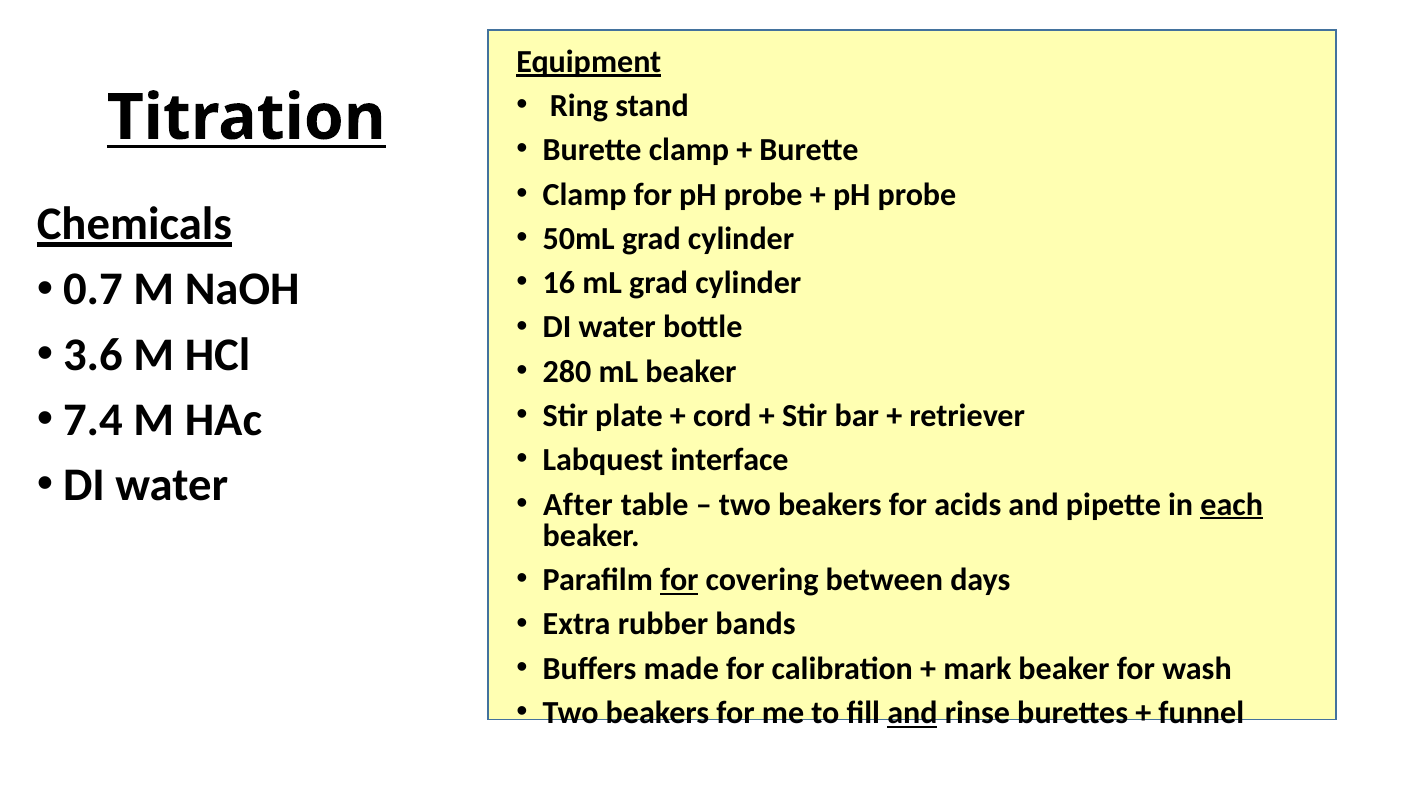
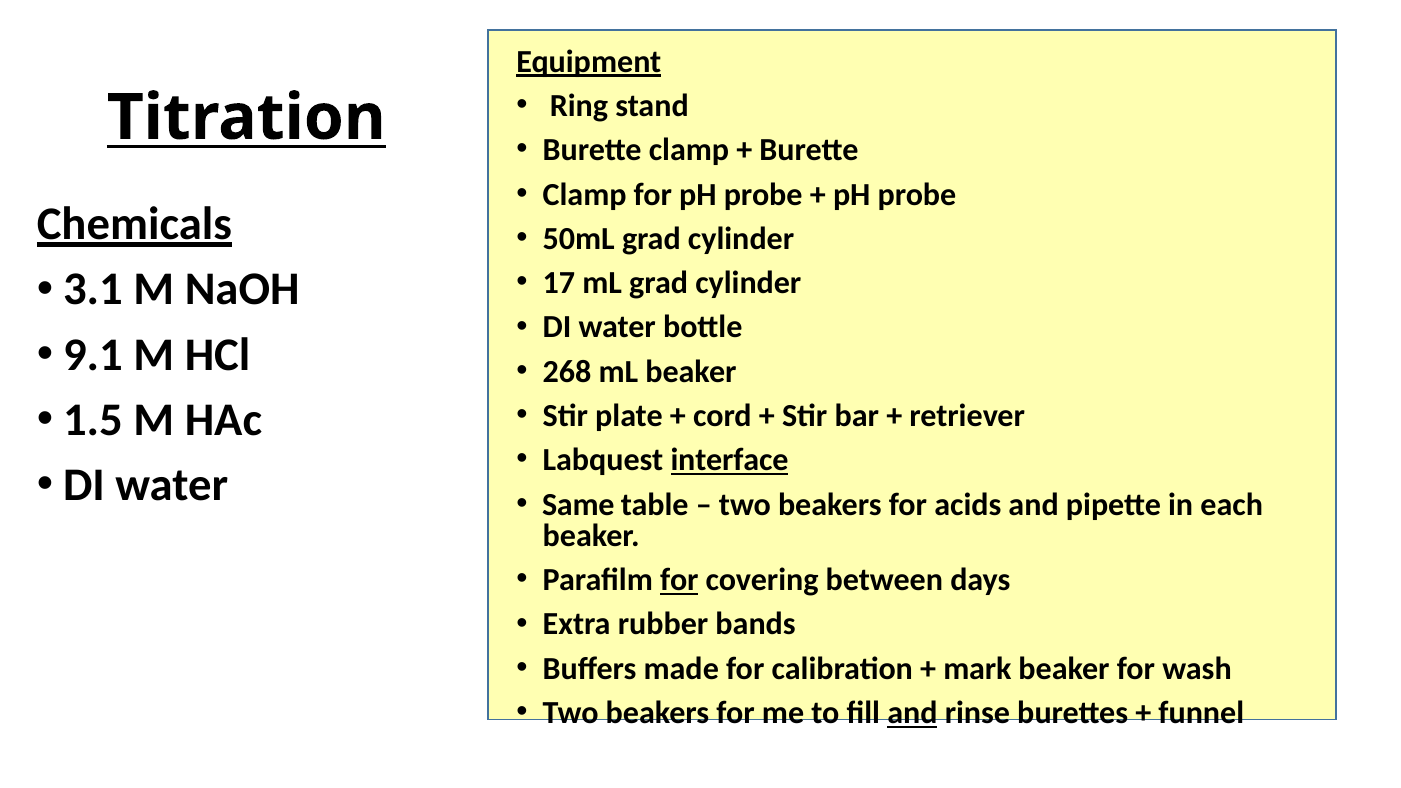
0.7: 0.7 -> 3.1
16: 16 -> 17
3.6: 3.6 -> 9.1
280: 280 -> 268
7.4: 7.4 -> 1.5
interface underline: none -> present
After: After -> Same
each underline: present -> none
